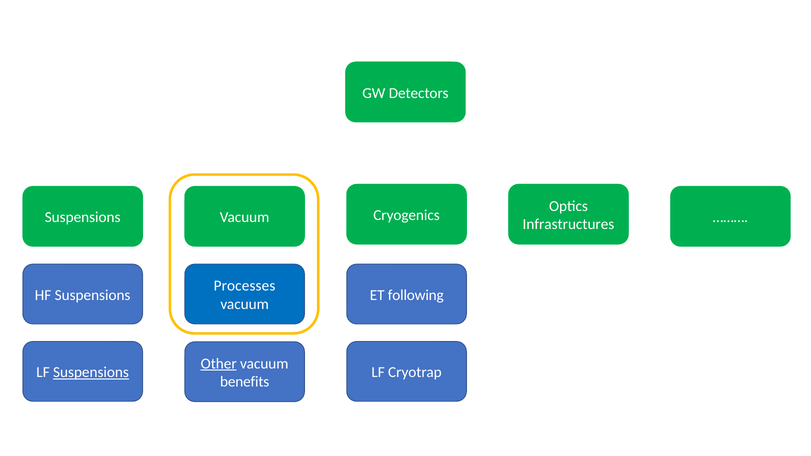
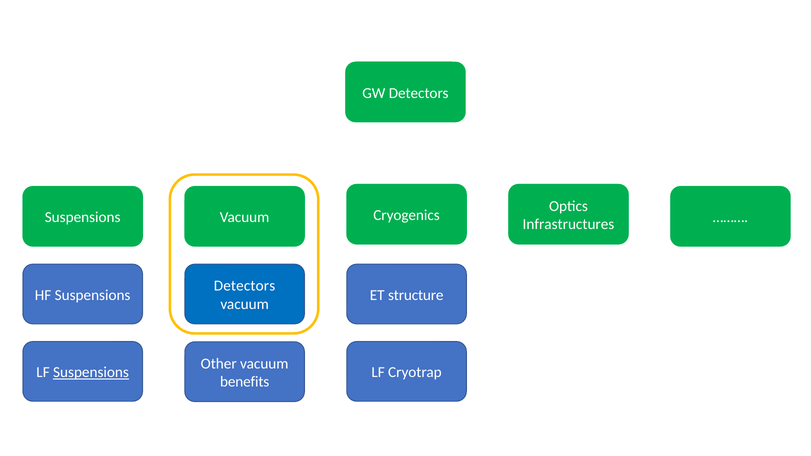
Processes at (245, 286): Processes -> Detectors
following: following -> structure
Other underline: present -> none
